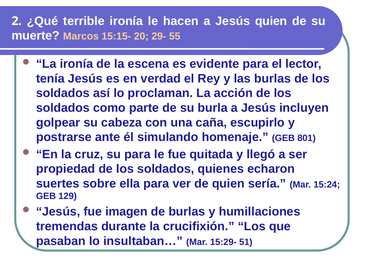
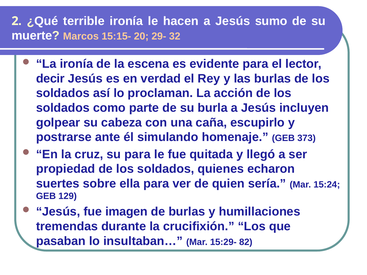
Jesús quien: quien -> sumo
55: 55 -> 32
tenía: tenía -> decir
801: 801 -> 373
51: 51 -> 82
